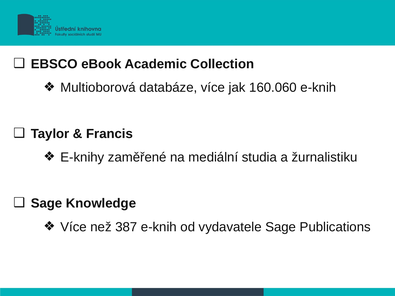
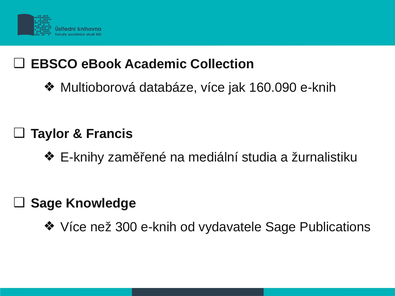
160.060: 160.060 -> 160.090
387: 387 -> 300
